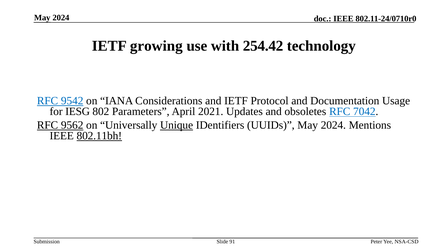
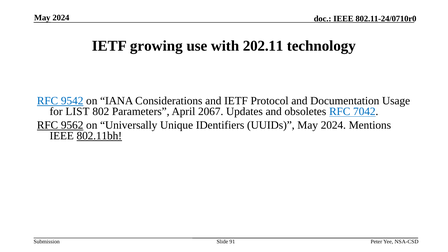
254.42: 254.42 -> 202.11
IESG: IESG -> LIST
2021: 2021 -> 2067
Unique underline: present -> none
